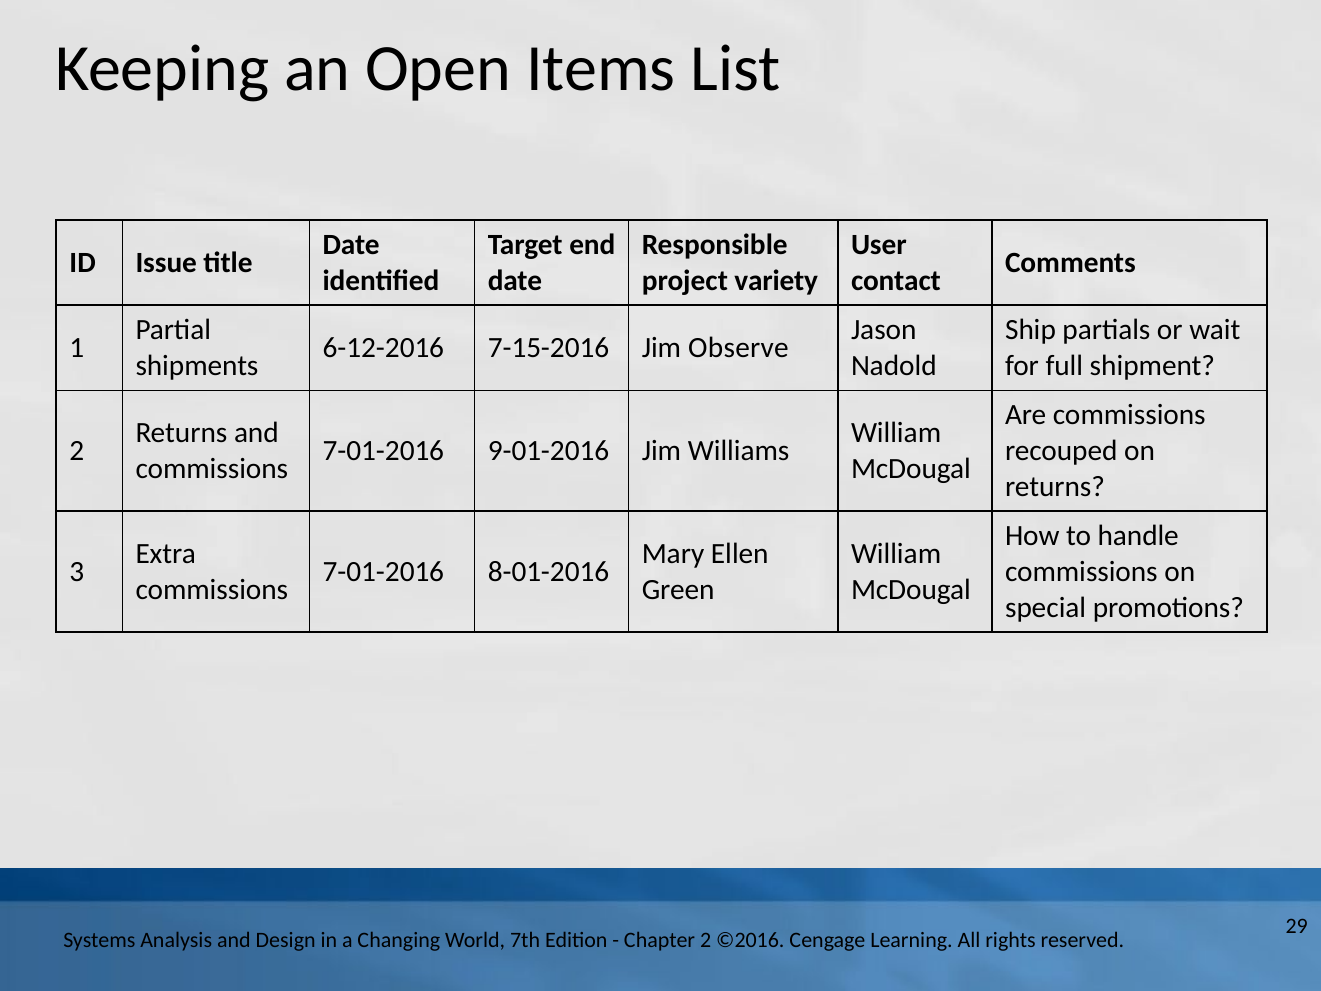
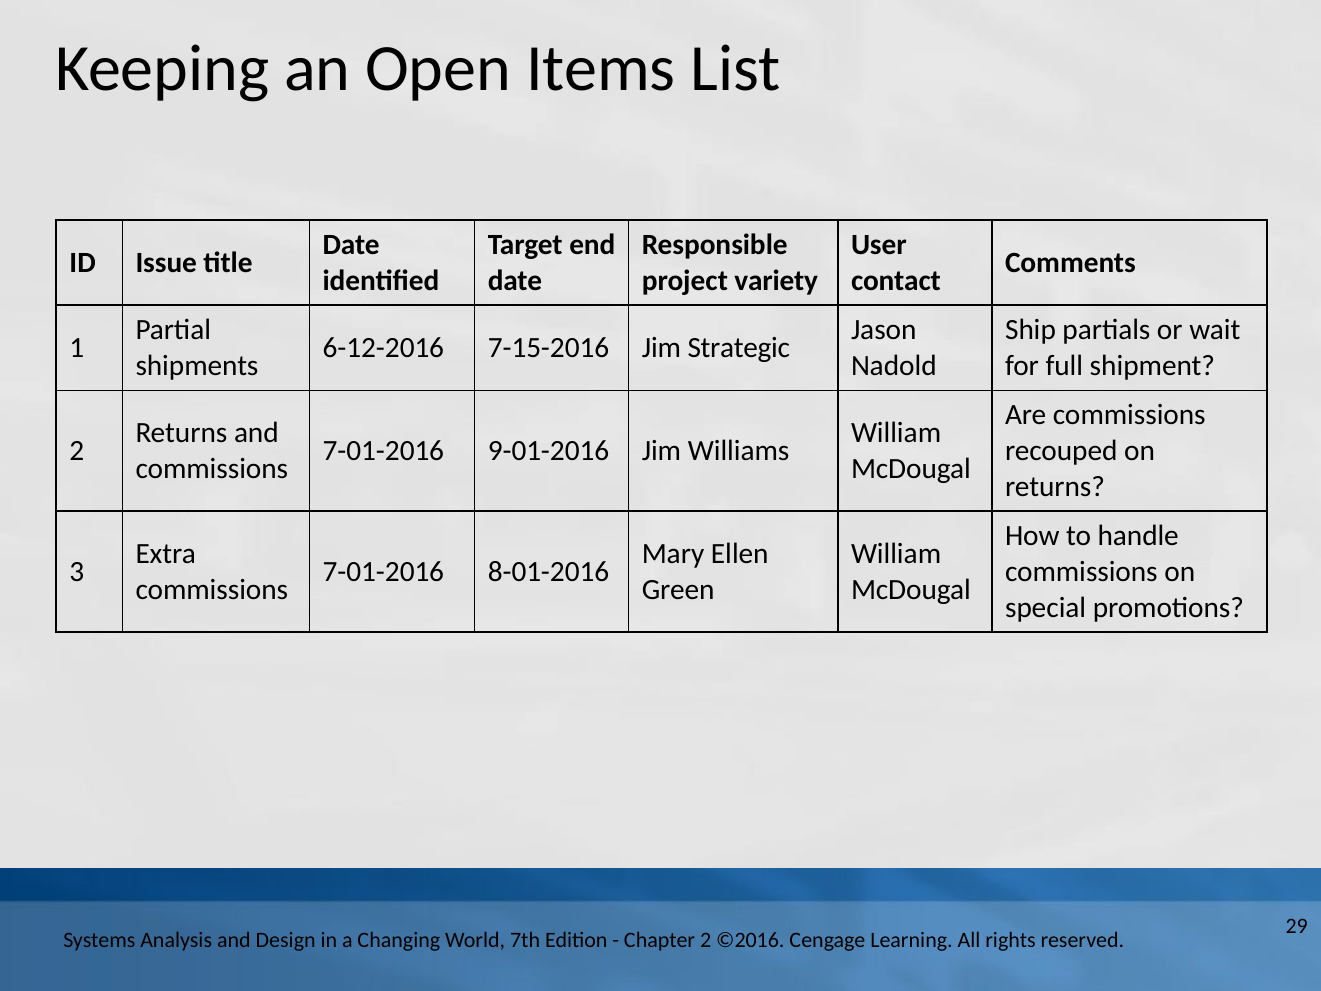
Observe: Observe -> Strategic
